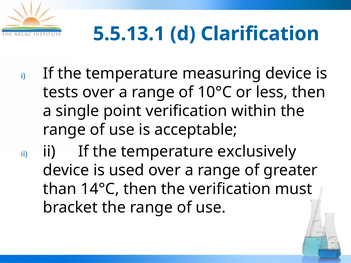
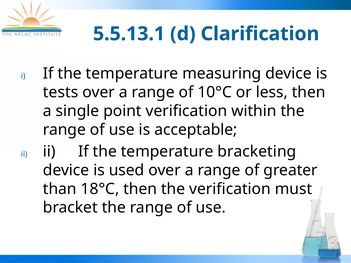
exclusively: exclusively -> bracketing
14°C: 14°C -> 18°C
